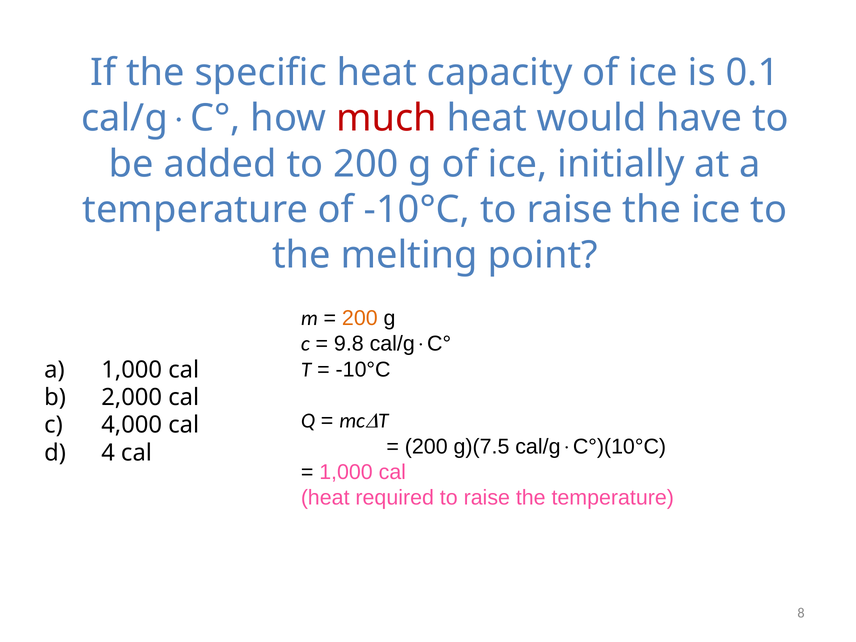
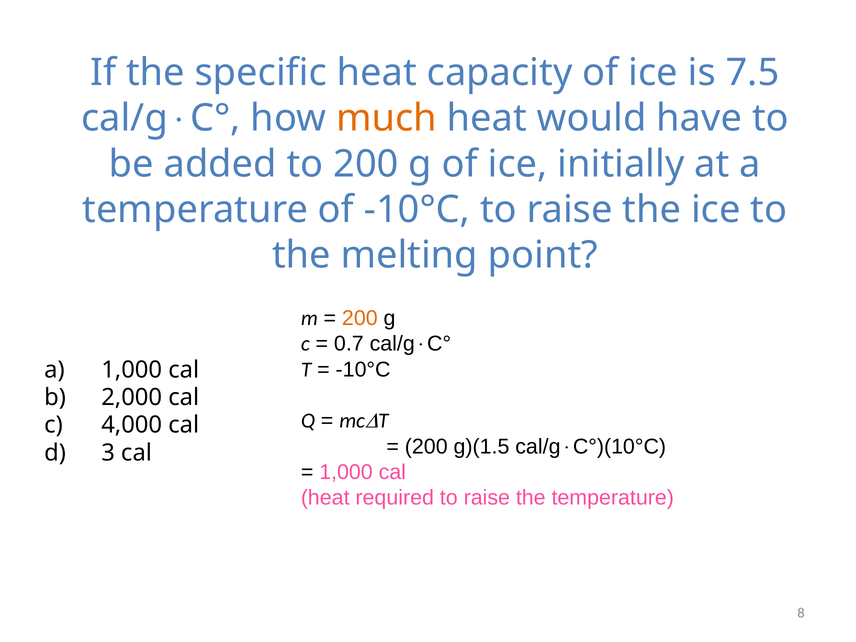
0.1: 0.1 -> 7.5
much colour: red -> orange
9.8: 9.8 -> 0.7
g)(7.5: g)(7.5 -> g)(1.5
4: 4 -> 3
